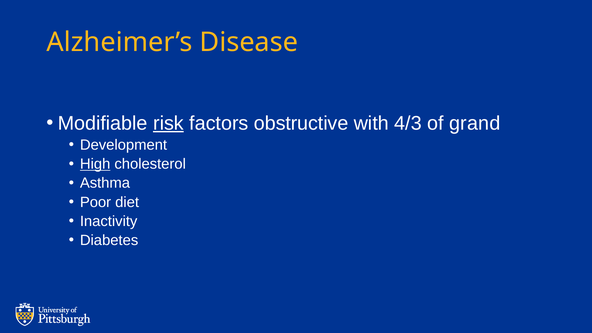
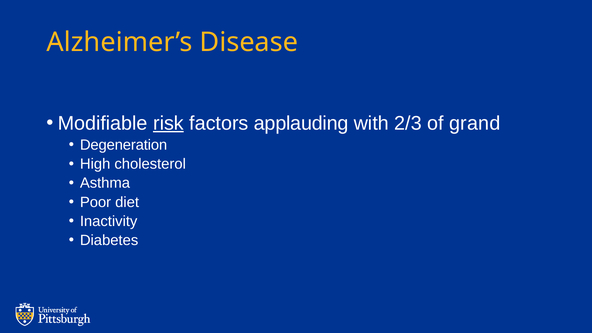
obstructive: obstructive -> applauding
4/3: 4/3 -> 2/3
Development: Development -> Degeneration
High underline: present -> none
